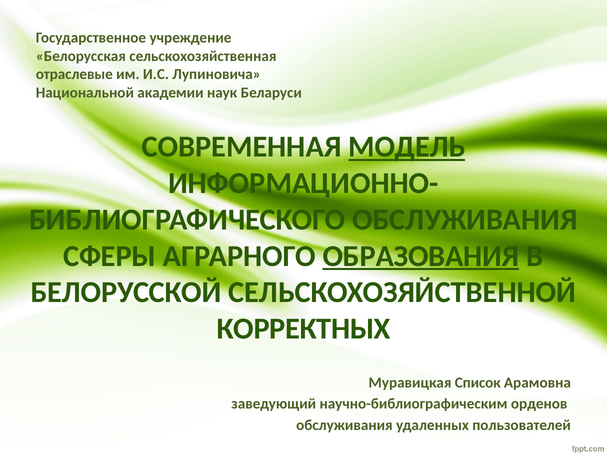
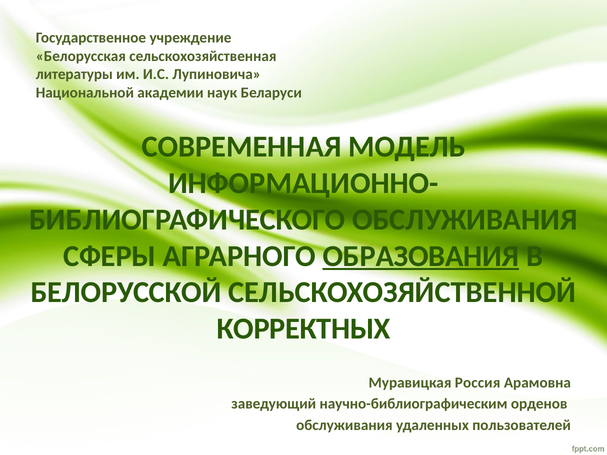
отраслевые: отраслевые -> литературы
МОДЕЛЬ underline: present -> none
Список: Список -> Россия
